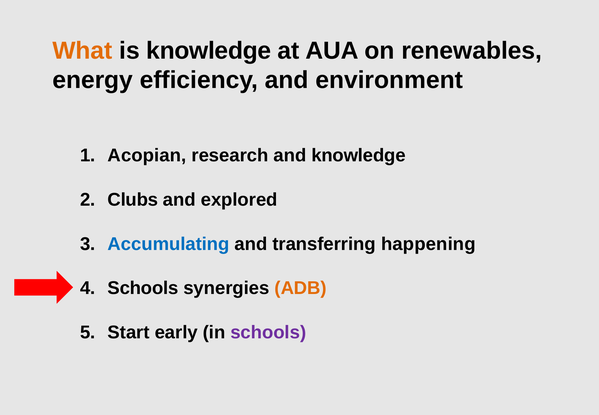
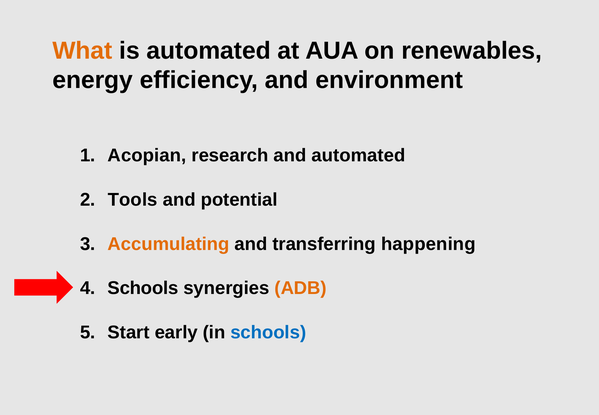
is knowledge: knowledge -> automated
and knowledge: knowledge -> automated
Clubs: Clubs -> Tools
explored: explored -> potential
Accumulating colour: blue -> orange
schools at (268, 332) colour: purple -> blue
